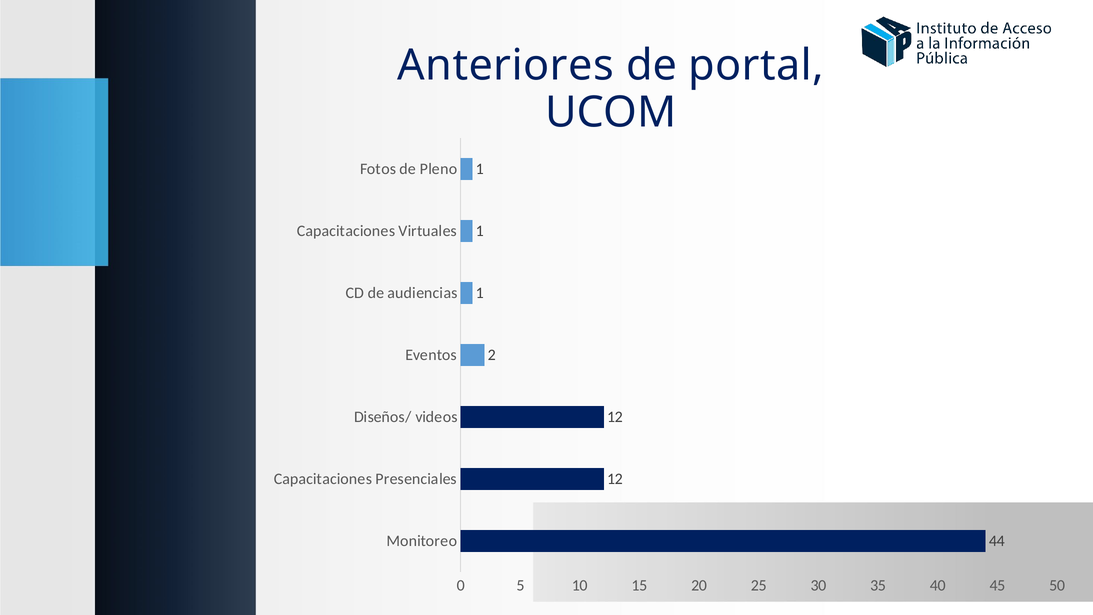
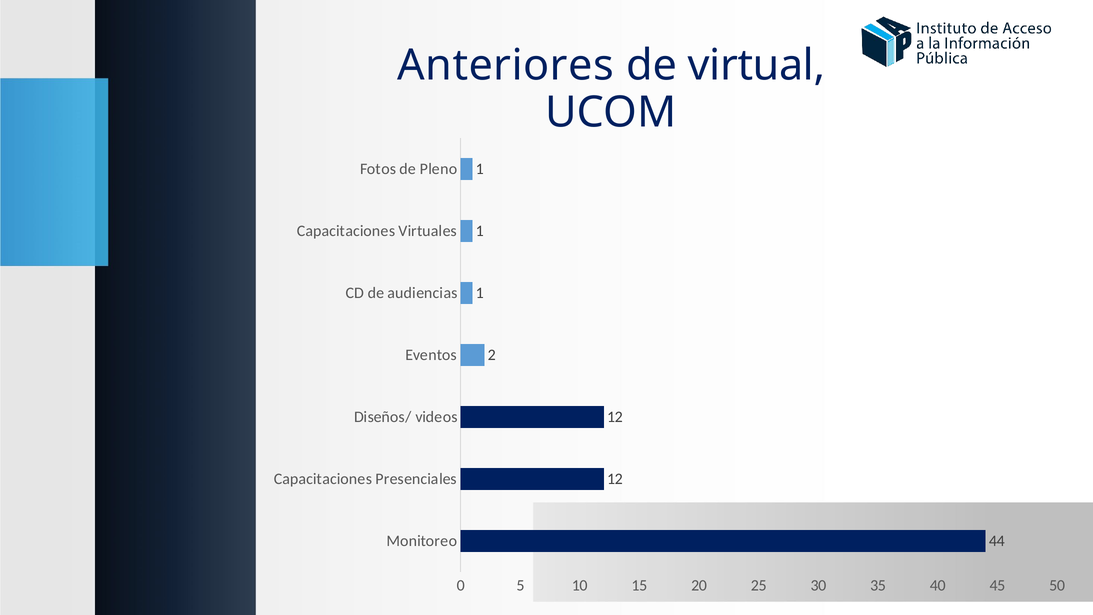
portal: portal -> virtual
